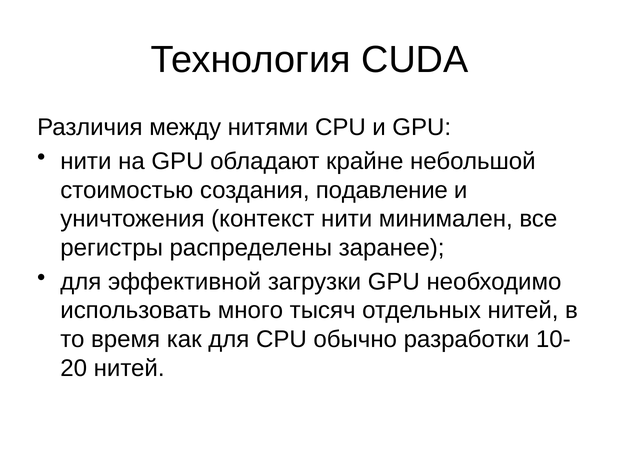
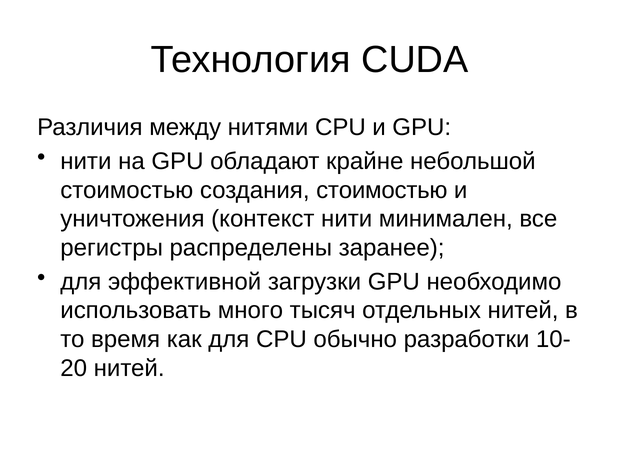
создания подавление: подавление -> стоимостью
